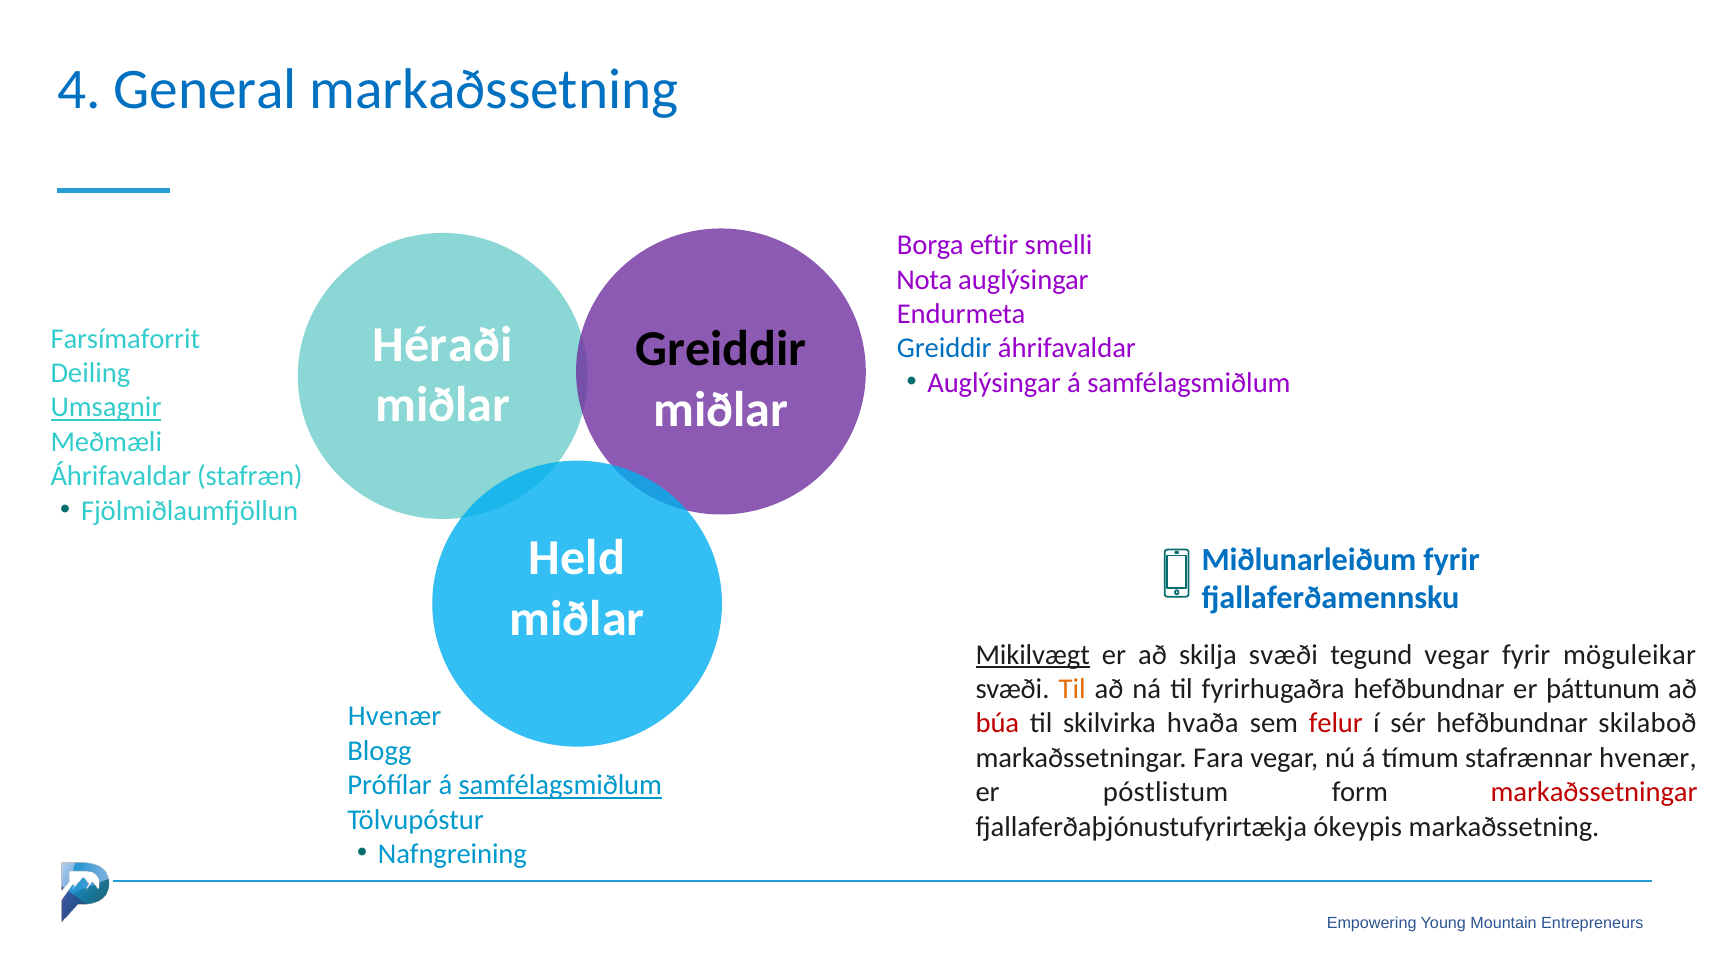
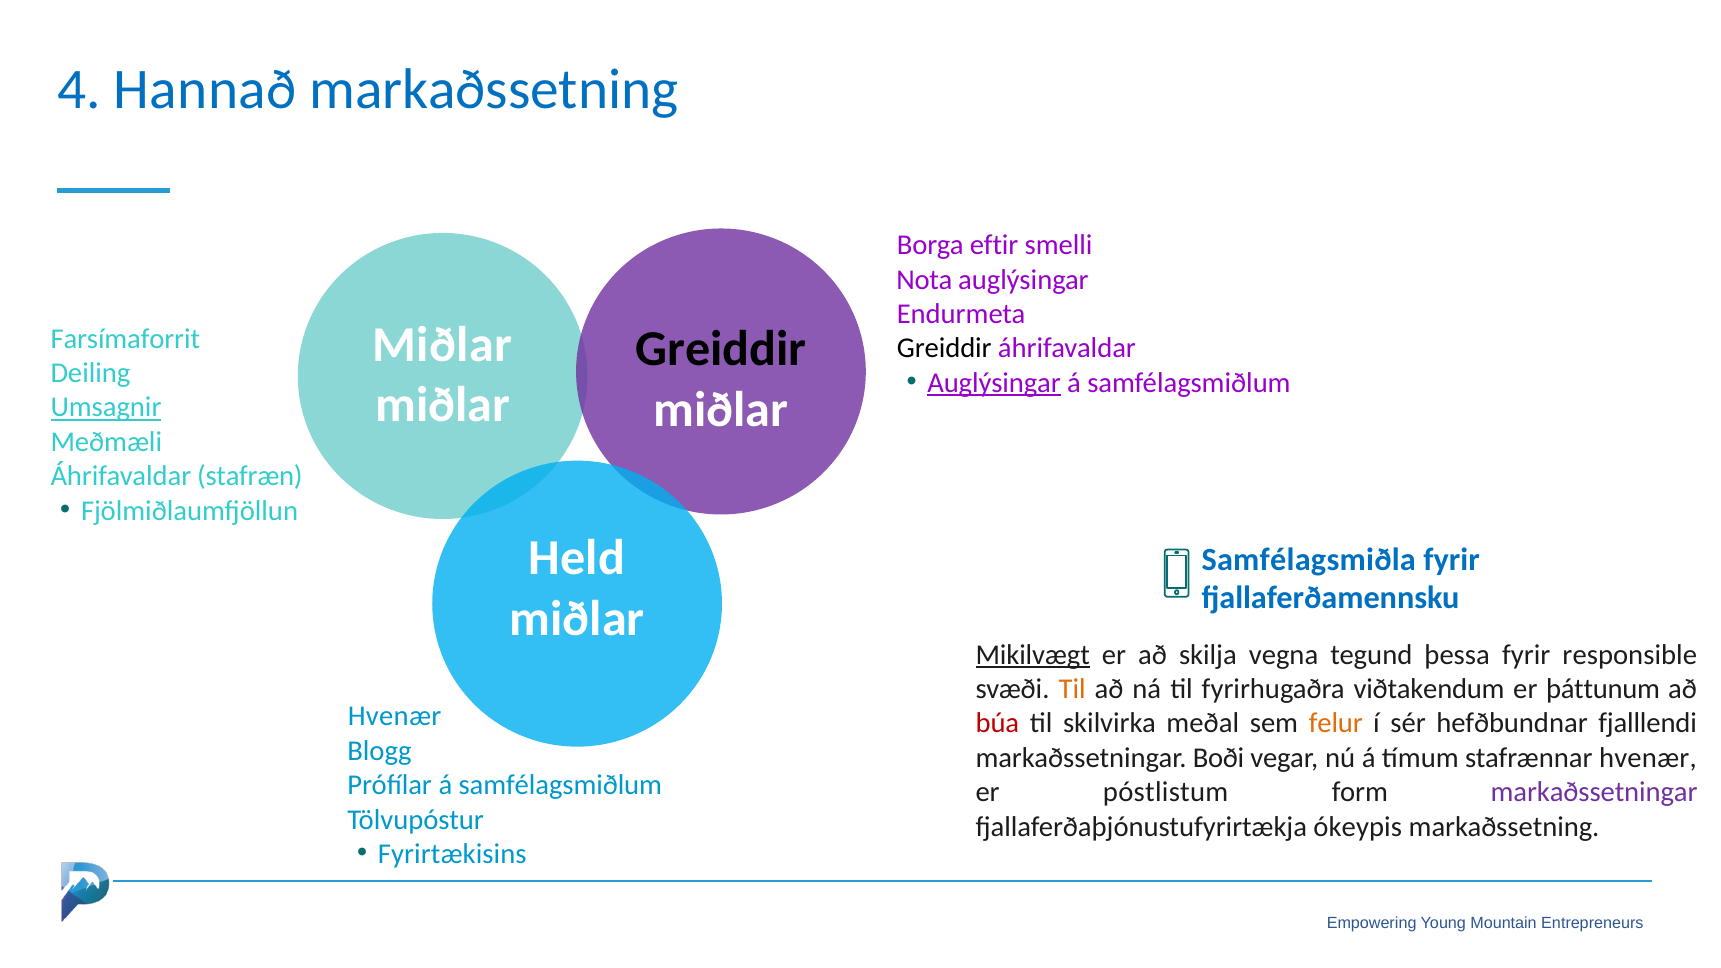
General: General -> Hannað
Héraði at (443, 345): Héraði -> Miðlar
Greiddir at (944, 349) colour: blue -> black
Auglýsingar at (994, 383) underline: none -> present
Miðlunarleiðum: Miðlunarleiðum -> Samfélagsmiðla
skilja svæði: svæði -> vegna
tegund vegar: vegar -> þessa
möguleikar: möguleikar -> responsible
fyrirhugaðra hefðbundnar: hefðbundnar -> viðtakendum
hvaða: hvaða -> meðal
felur colour: red -> orange
skilaboð: skilaboð -> fjalllendi
Fara: Fara -> Boði
samfélagsmiðlum at (560, 785) underline: present -> none
markaðssetningar at (1594, 792) colour: red -> purple
Nafngreining: Nafngreining -> Fyrirtækisins
